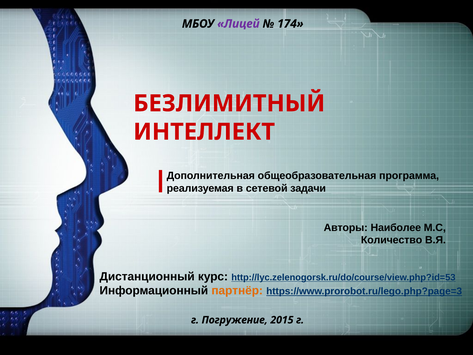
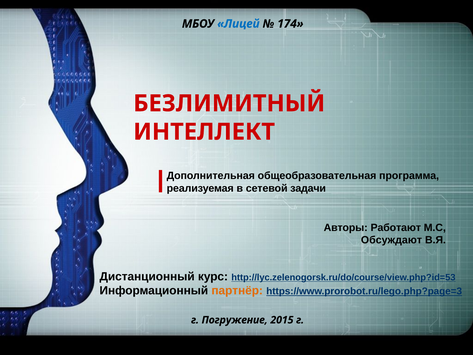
Лицей colour: purple -> blue
Наиболее: Наиболее -> Работают
Количество: Количество -> Обсуждают
